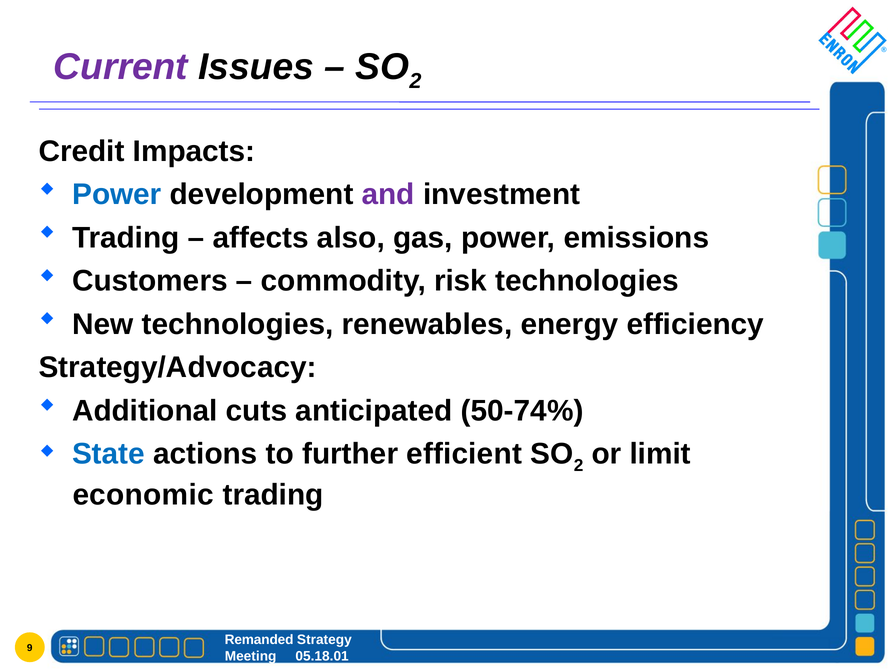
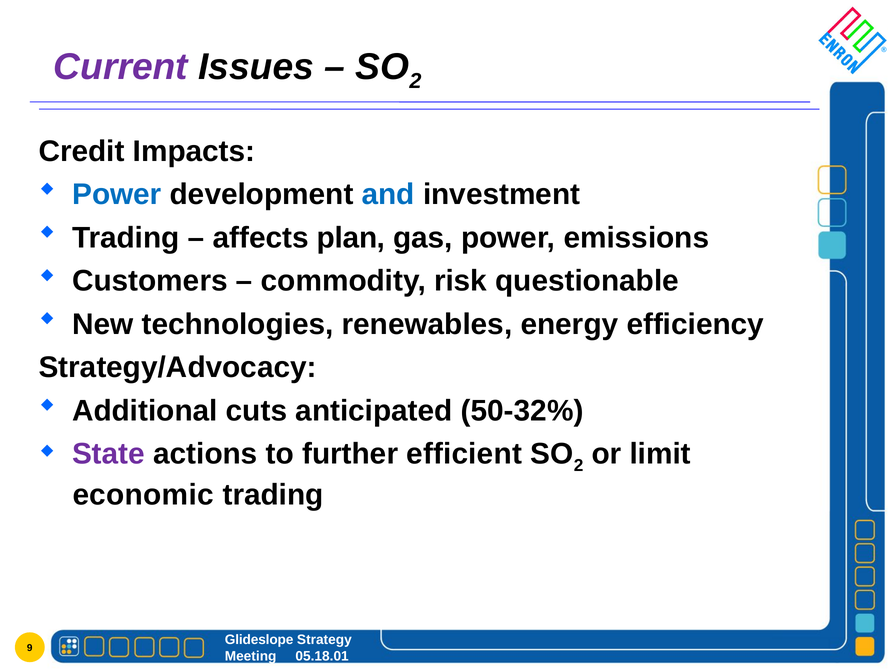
and colour: purple -> blue
also: also -> plan
risk technologies: technologies -> questionable
50-74%: 50-74% -> 50-32%
State colour: blue -> purple
Remanded: Remanded -> Glideslope
